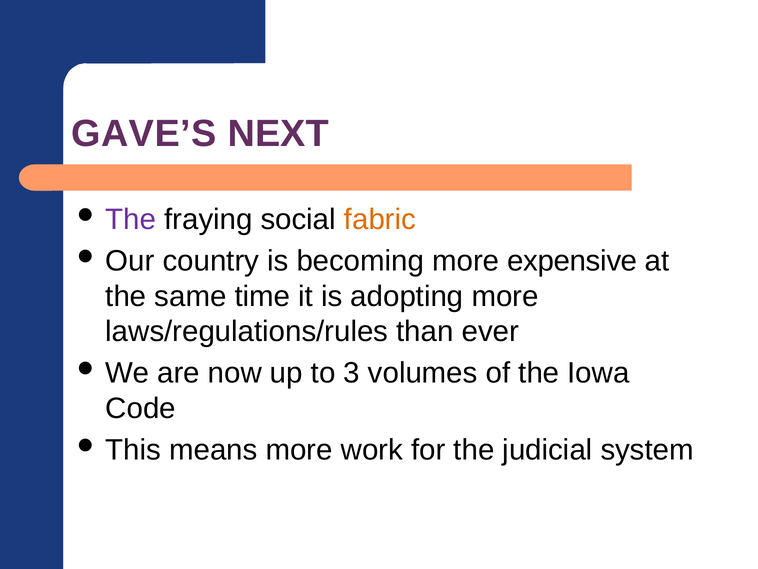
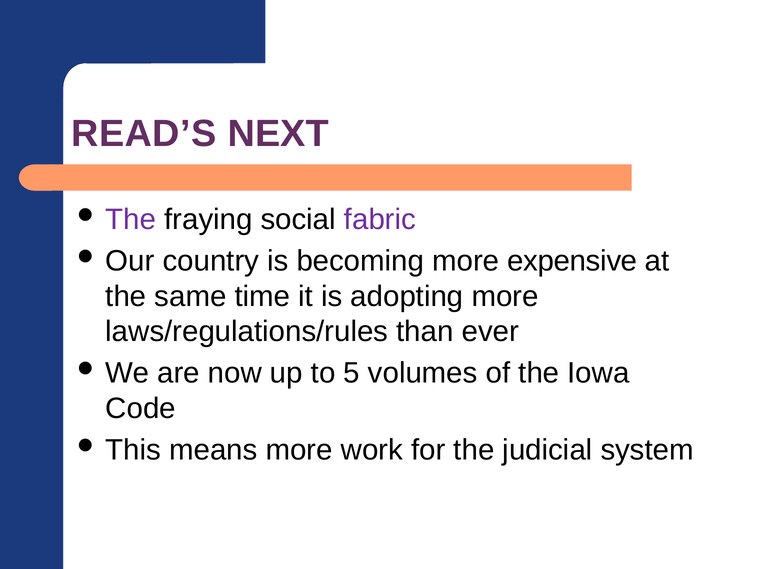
GAVE’S: GAVE’S -> READ’S
fabric colour: orange -> purple
3: 3 -> 5
